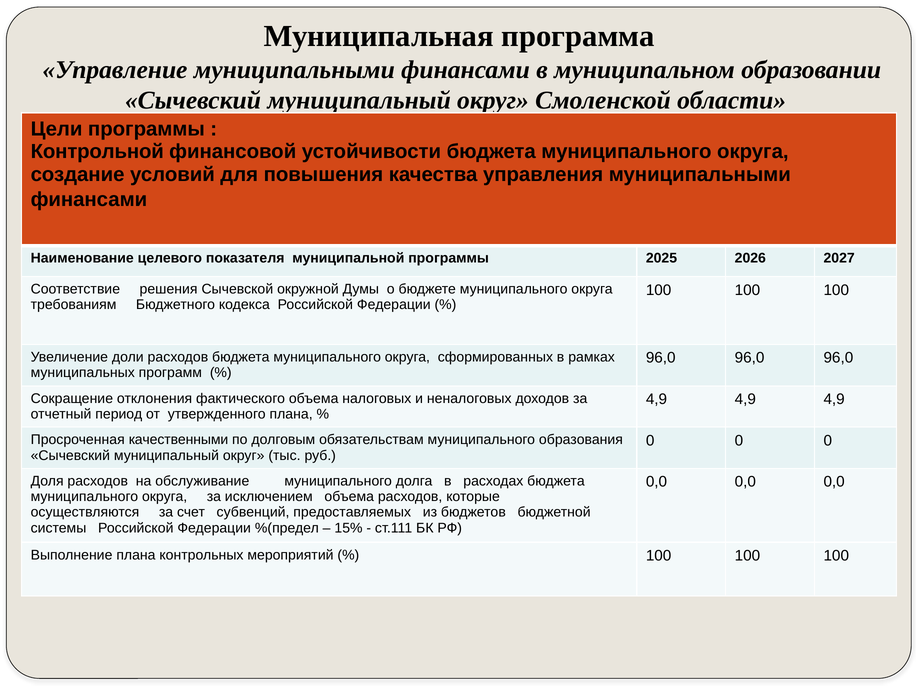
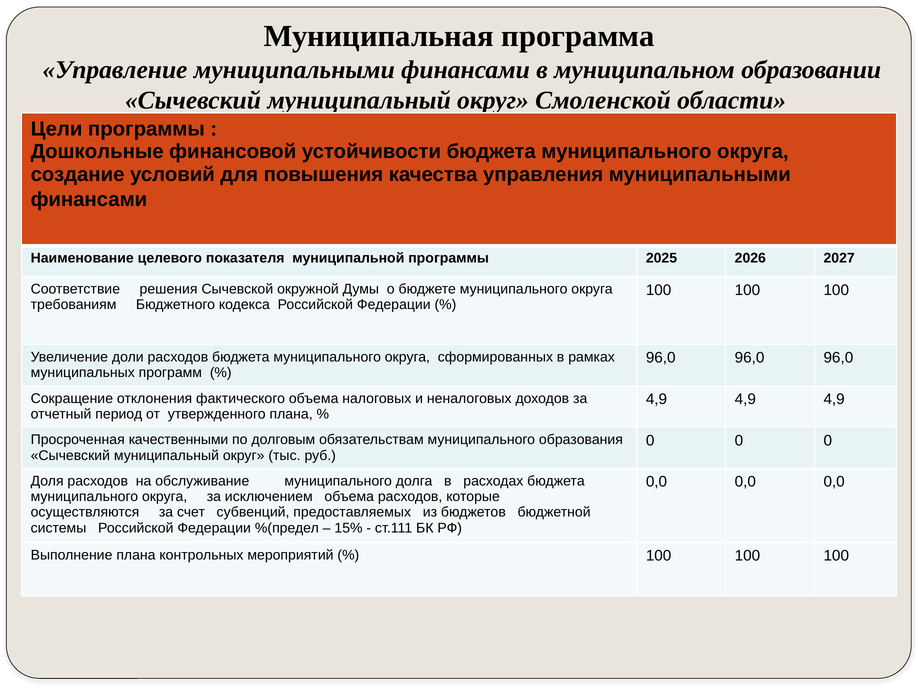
Контрольной: Контрольной -> Дошкольные
